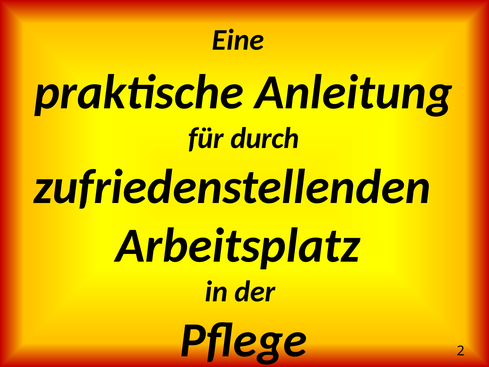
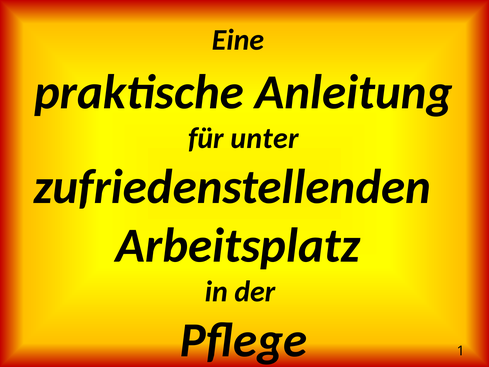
durch: durch -> unter
2: 2 -> 1
